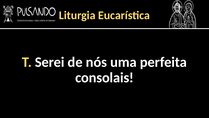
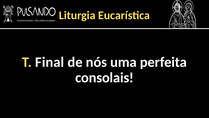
Serei: Serei -> Final
